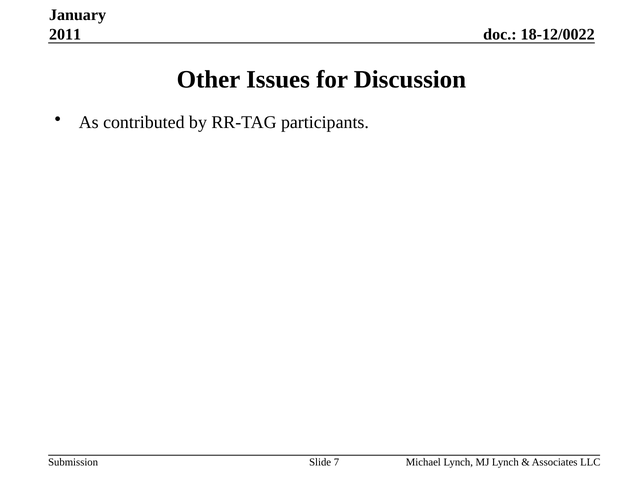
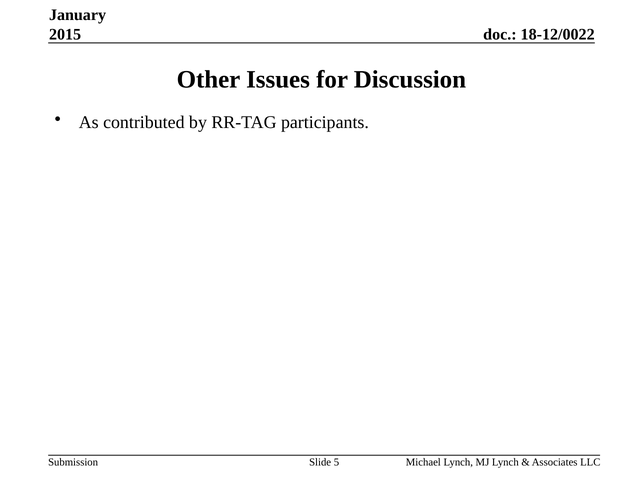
2011: 2011 -> 2015
7: 7 -> 5
